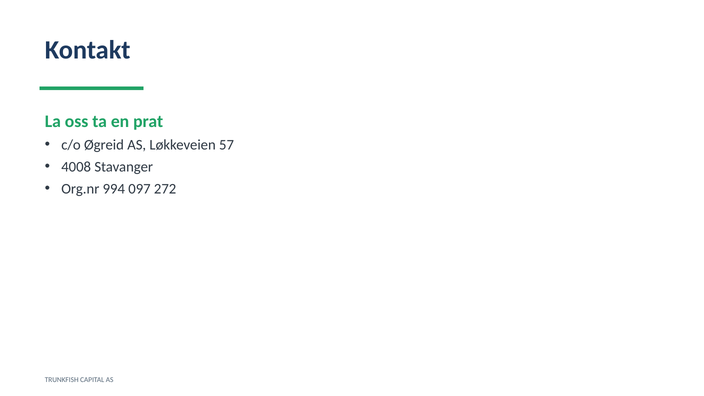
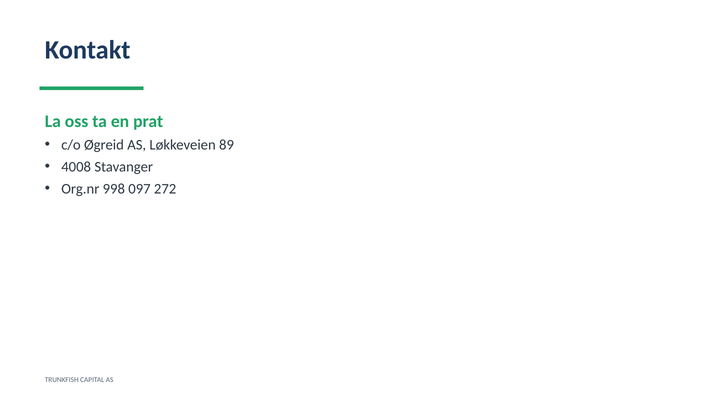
57: 57 -> 89
994: 994 -> 998
